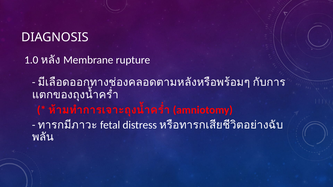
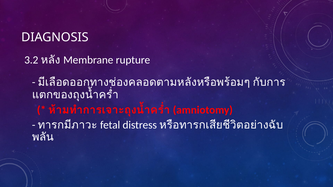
1.0: 1.0 -> 3.2
